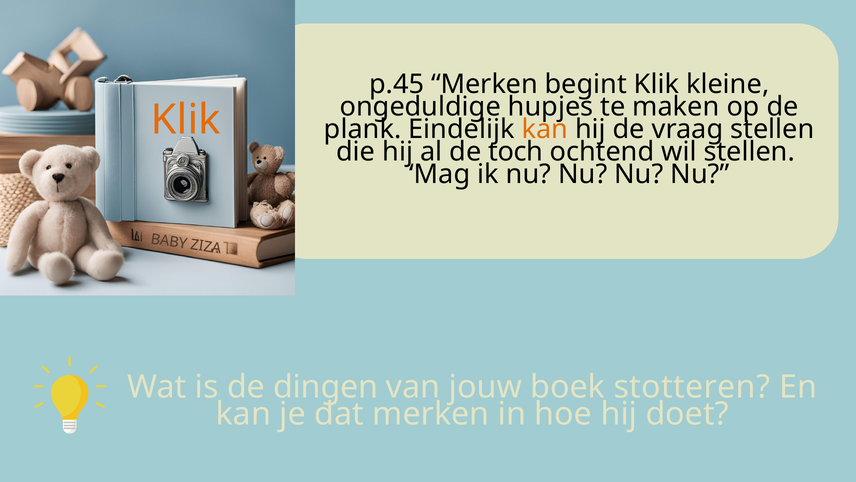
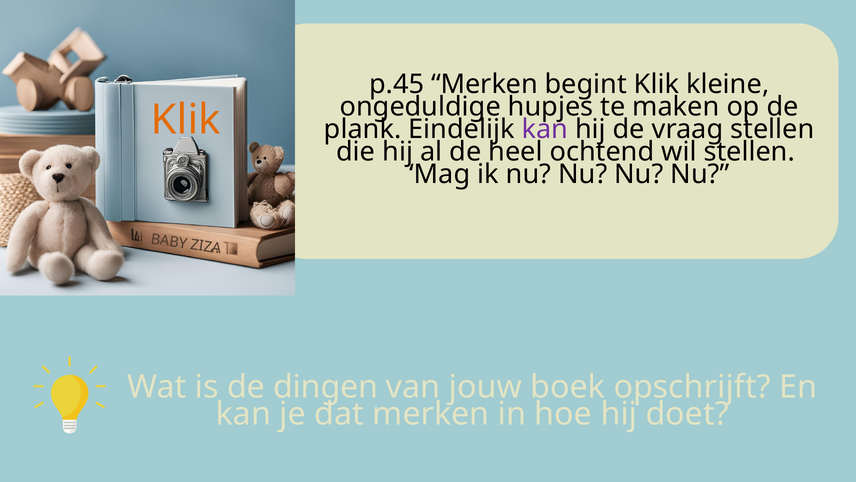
kan at (545, 129) colour: orange -> purple
toch: toch -> heel
stotteren: stotteren -> opschrijft
